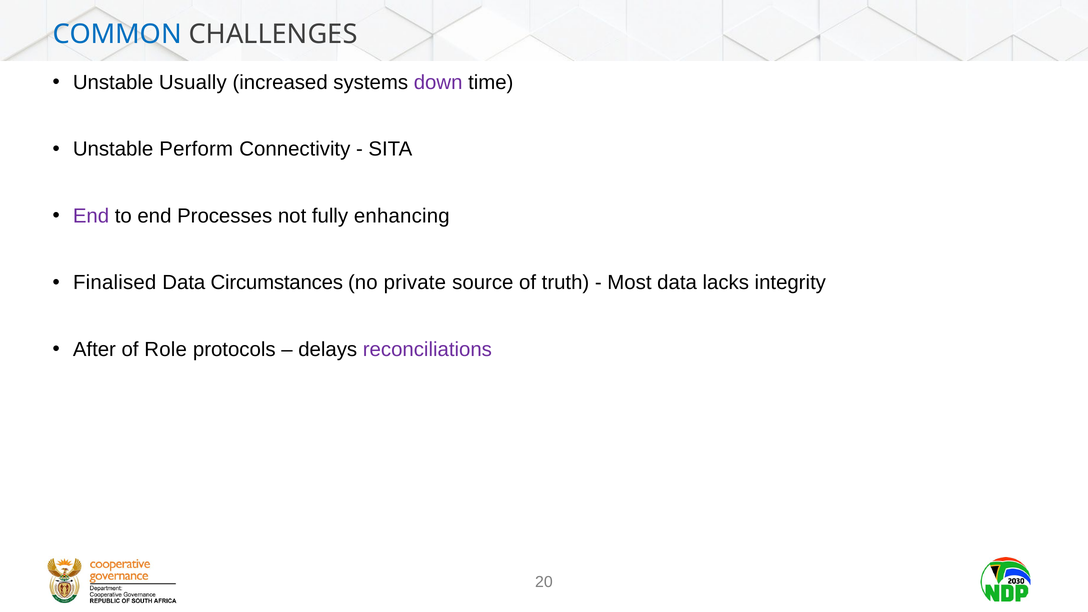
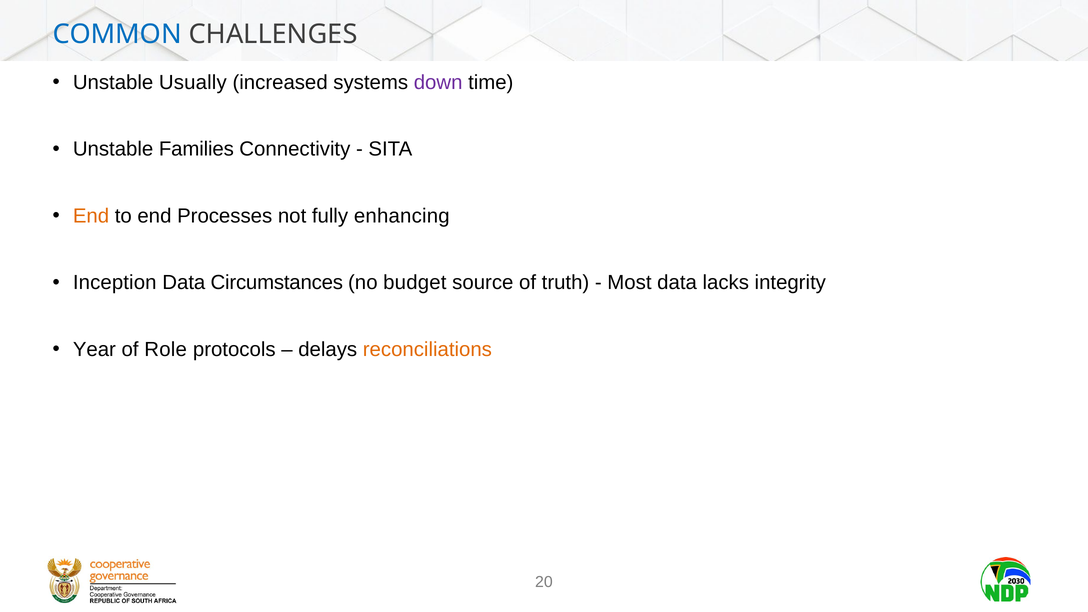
Perform: Perform -> Families
End at (91, 216) colour: purple -> orange
Finalised: Finalised -> Inception
private: private -> budget
After: After -> Year
reconciliations colour: purple -> orange
